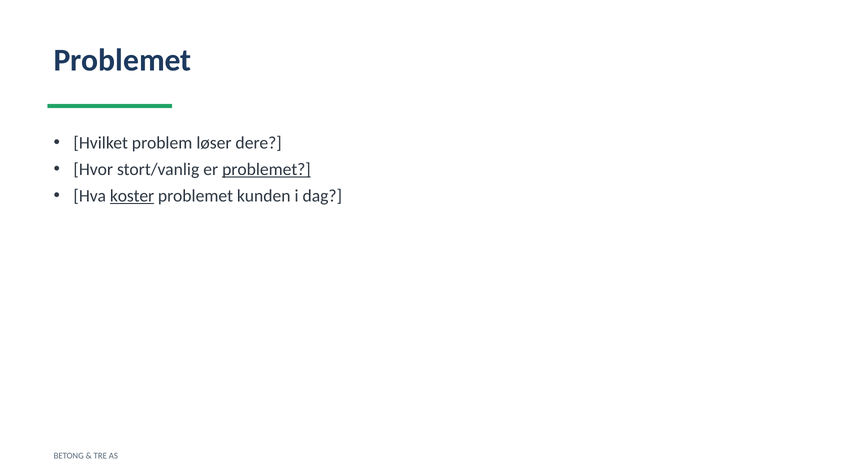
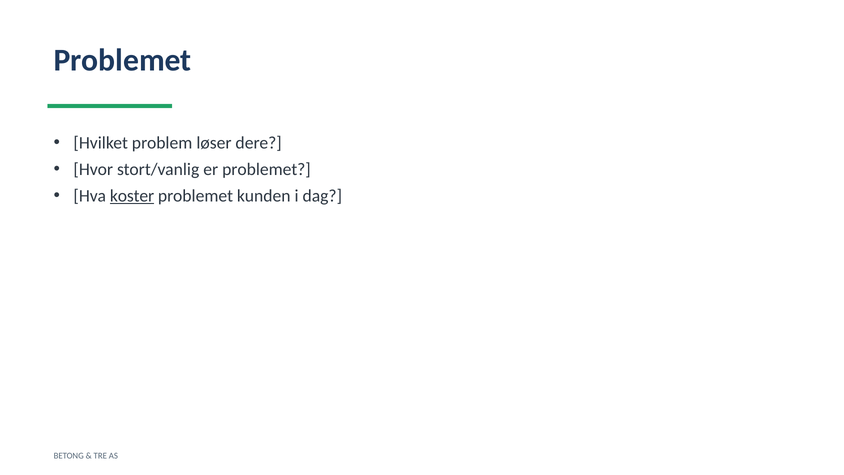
problemet at (266, 169) underline: present -> none
